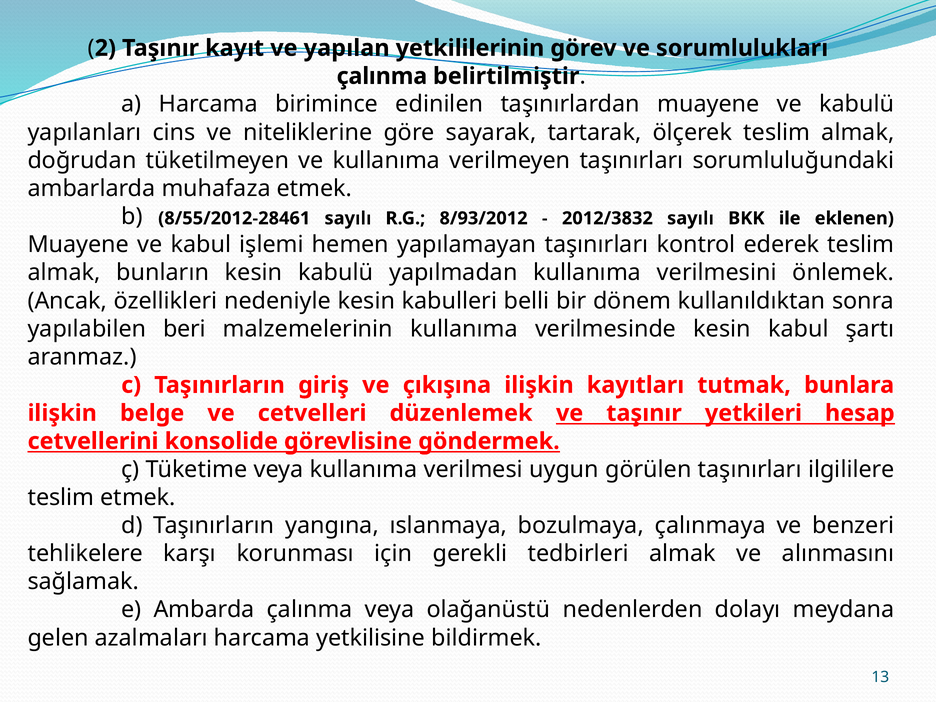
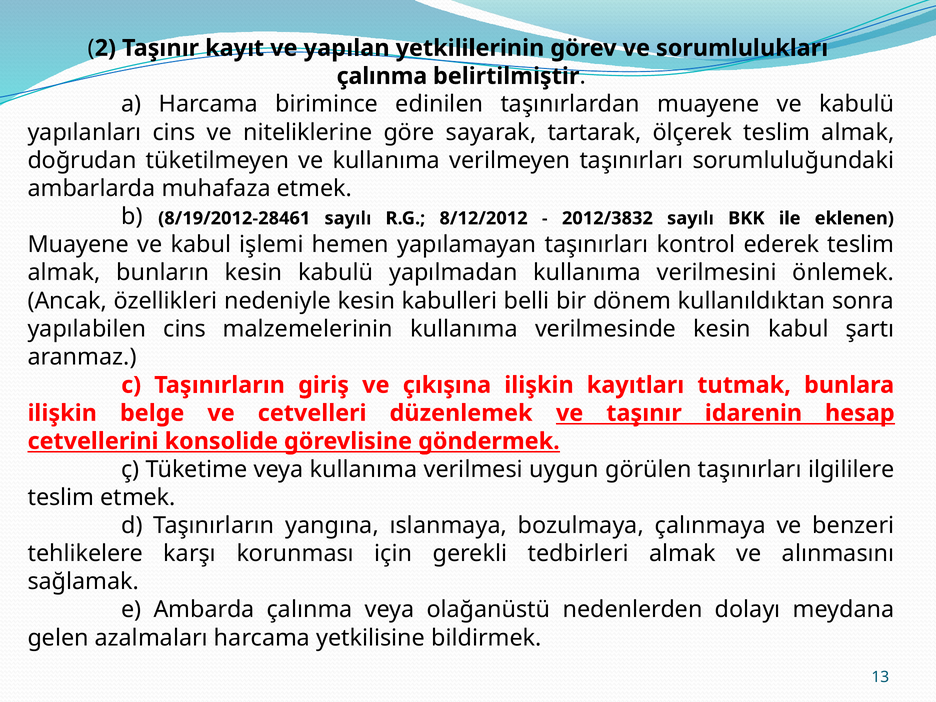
8/55/2012-28461: 8/55/2012-28461 -> 8/19/2012-28461
8/93/2012: 8/93/2012 -> 8/12/2012
yapılabilen beri: beri -> cins
yetkileri: yetkileri -> idarenin
